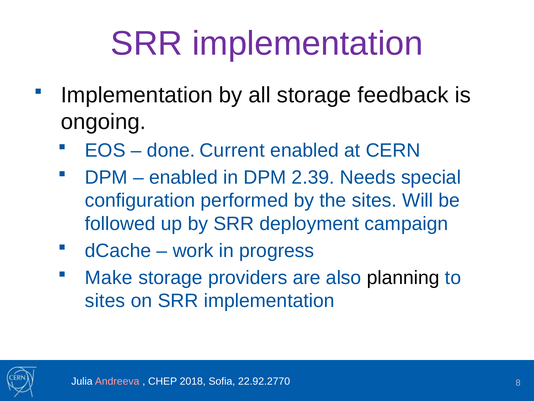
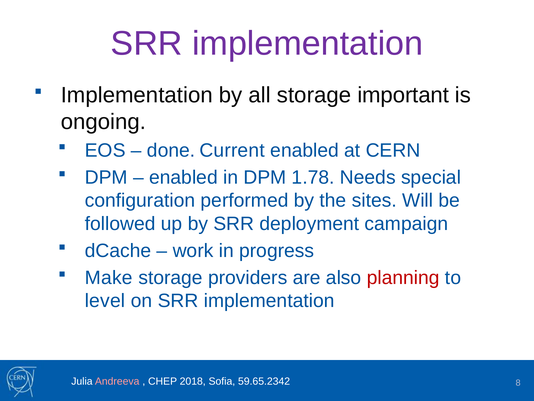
feedback: feedback -> important
2.39: 2.39 -> 1.78
planning colour: black -> red
sites at (105, 300): sites -> level
22.92.2770: 22.92.2770 -> 59.65.2342
